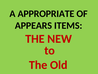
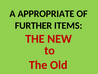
APPEARS: APPEARS -> FURTHER
